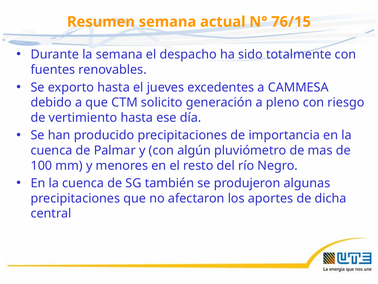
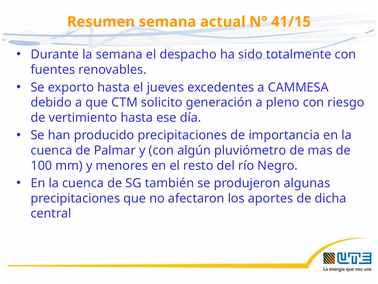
76/15: 76/15 -> 41/15
